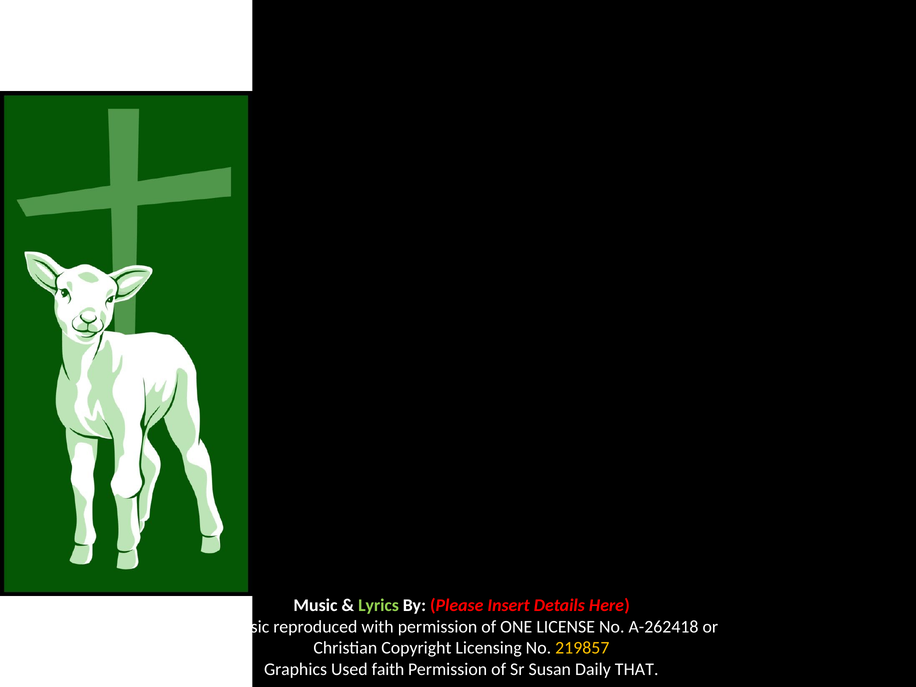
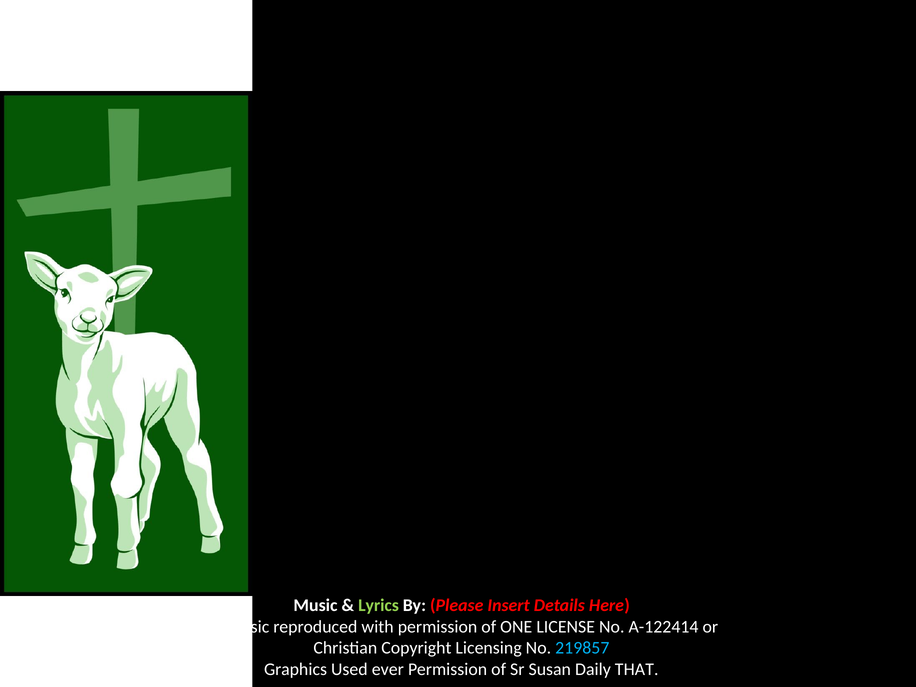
A-262418: A-262418 -> A-122414
219857 colour: yellow -> light blue
faith: faith -> ever
